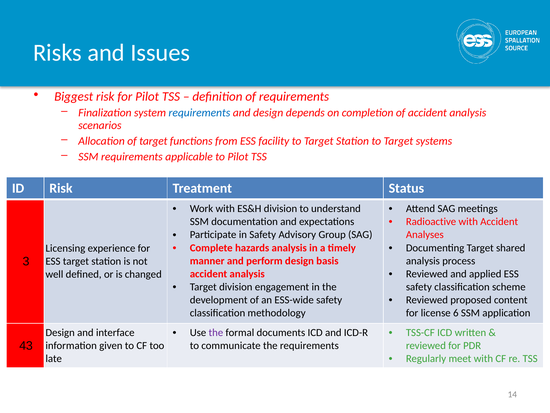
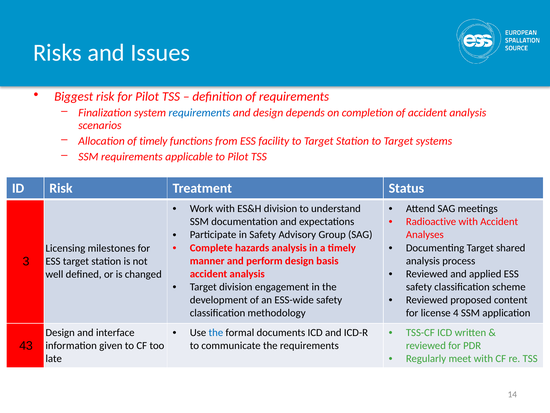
of target: target -> timely
experience: experience -> milestones
6: 6 -> 4
the at (216, 332) colour: purple -> blue
